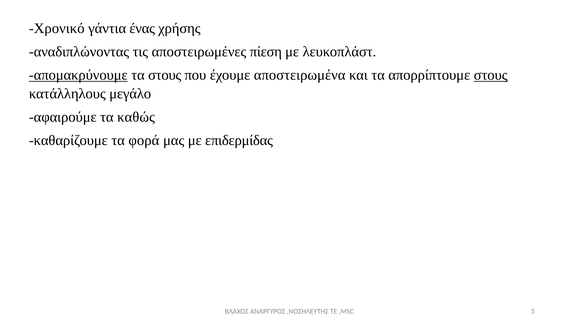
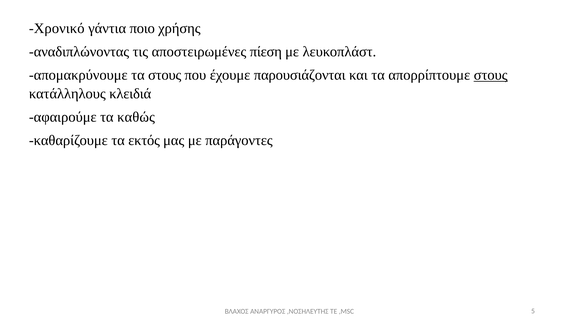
ένας: ένας -> ποιο
απομακρύνουμε underline: present -> none
αποστειρωμένα: αποστειρωμένα -> παρουσιάζονται
μεγάλο: μεγάλο -> κλειδιά
φορά: φορά -> εκτός
επιδερμίδας: επιδερμίδας -> παράγοντες
